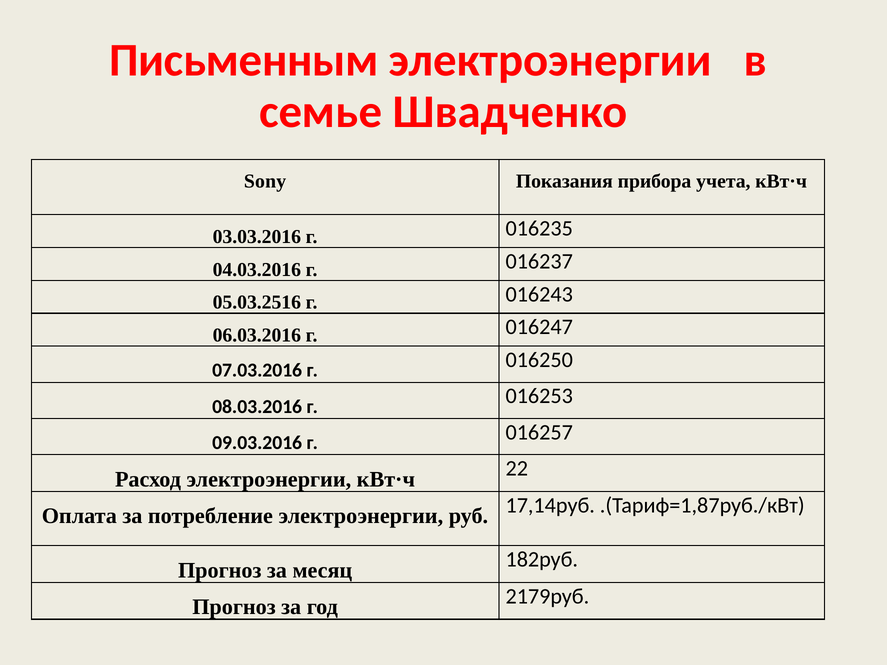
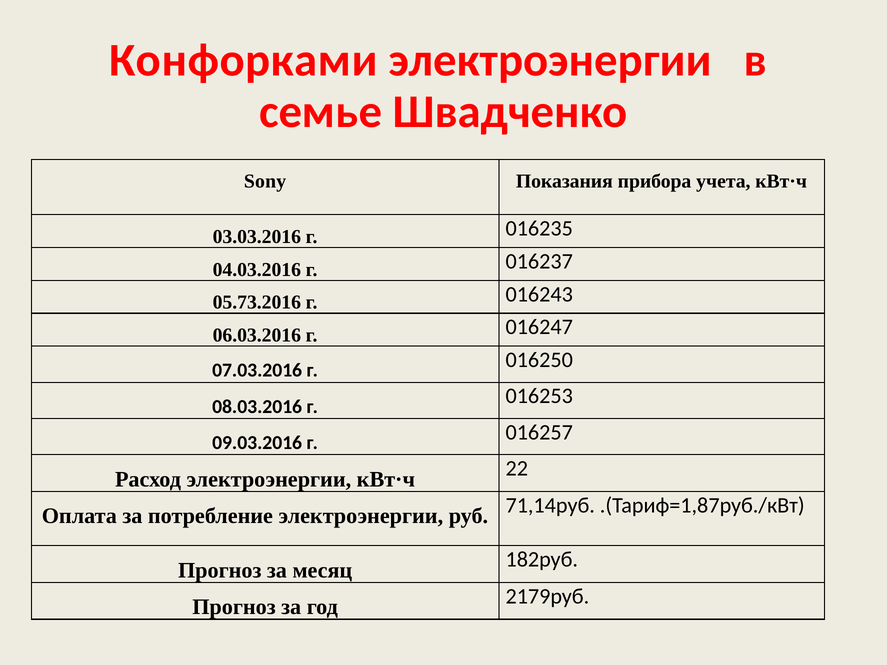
Письменным: Письменным -> Конфорками
05.03.2516: 05.03.2516 -> 05.73.2016
17,14руб: 17,14руб -> 71,14руб
